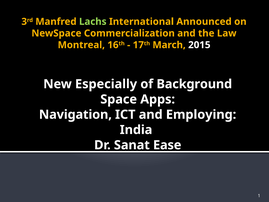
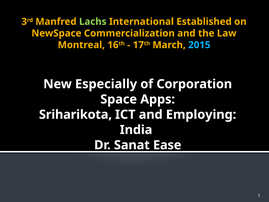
Announced: Announced -> Established
2015 colour: white -> light blue
Background: Background -> Corporation
Navigation: Navigation -> Sriharikota
